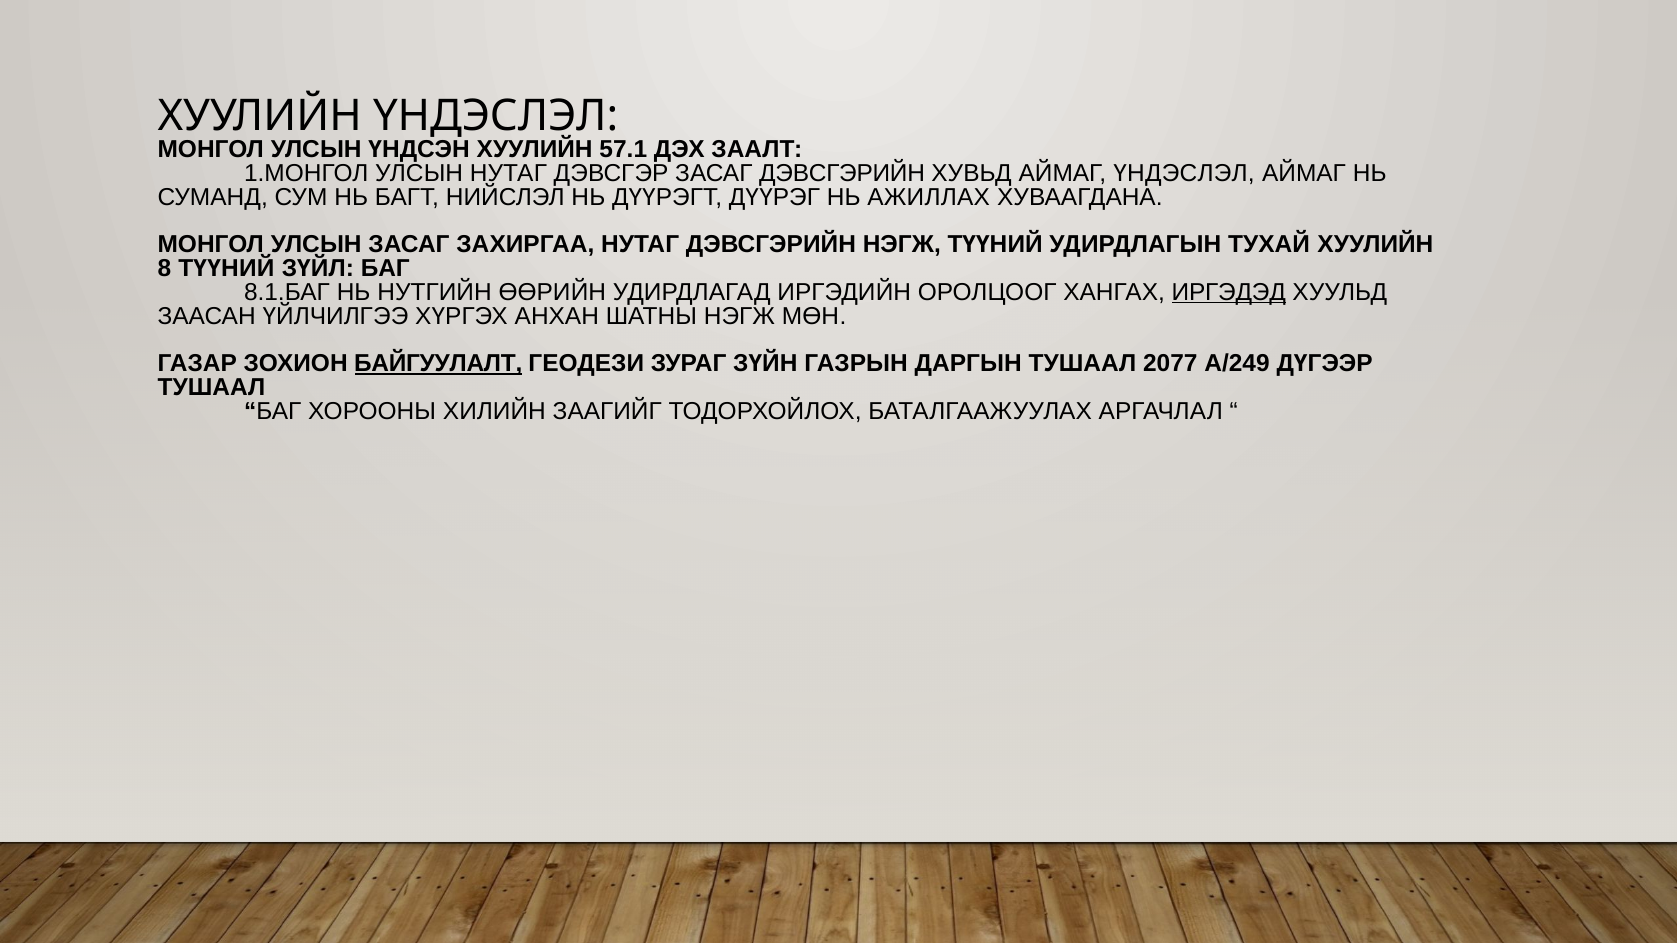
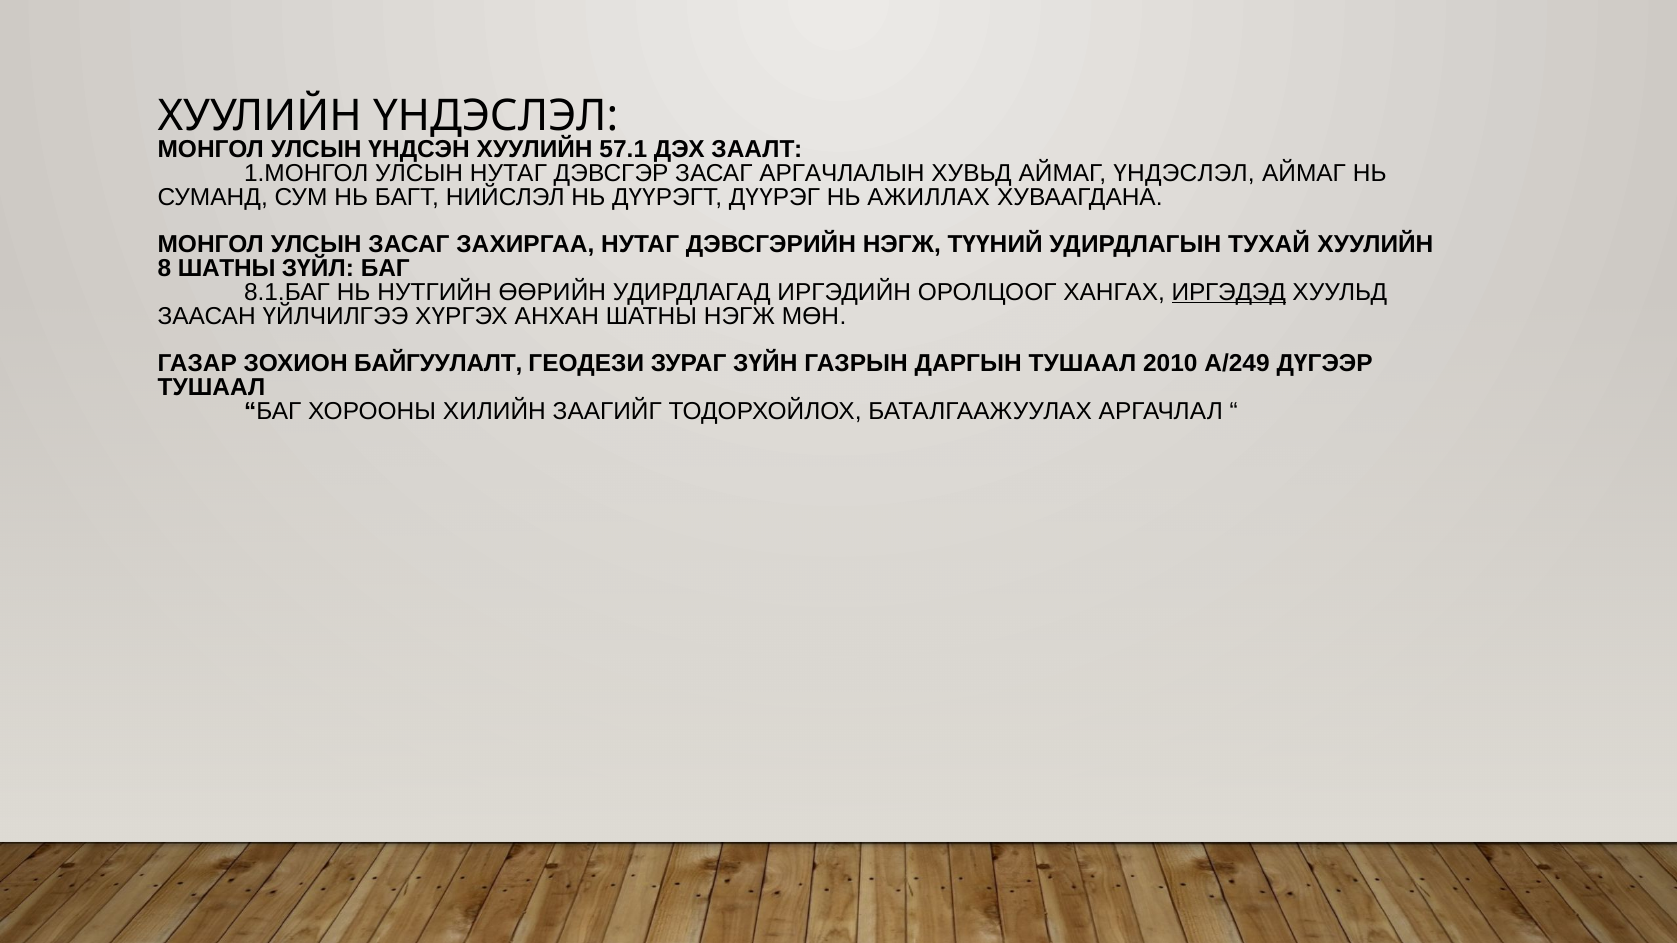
ЗАСАГ ДЭВСГЭРИЙН: ДЭВСГЭРИЙН -> АРГАЧЛАЛЫН
8 ТҮҮНИЙ: ТҮҮНИЙ -> ШАТНЫ
БАЙГУУЛАЛТ underline: present -> none
2077: 2077 -> 2010
